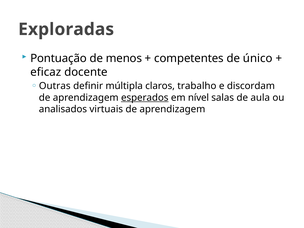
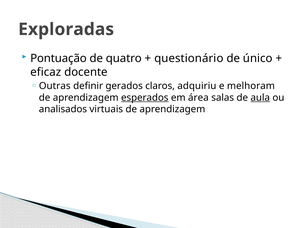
menos: menos -> quatro
competentes: competentes -> questionário
múltipla: múltipla -> gerados
trabalho: trabalho -> adquiriu
discordam: discordam -> melhoram
nível: nível -> área
aula underline: none -> present
